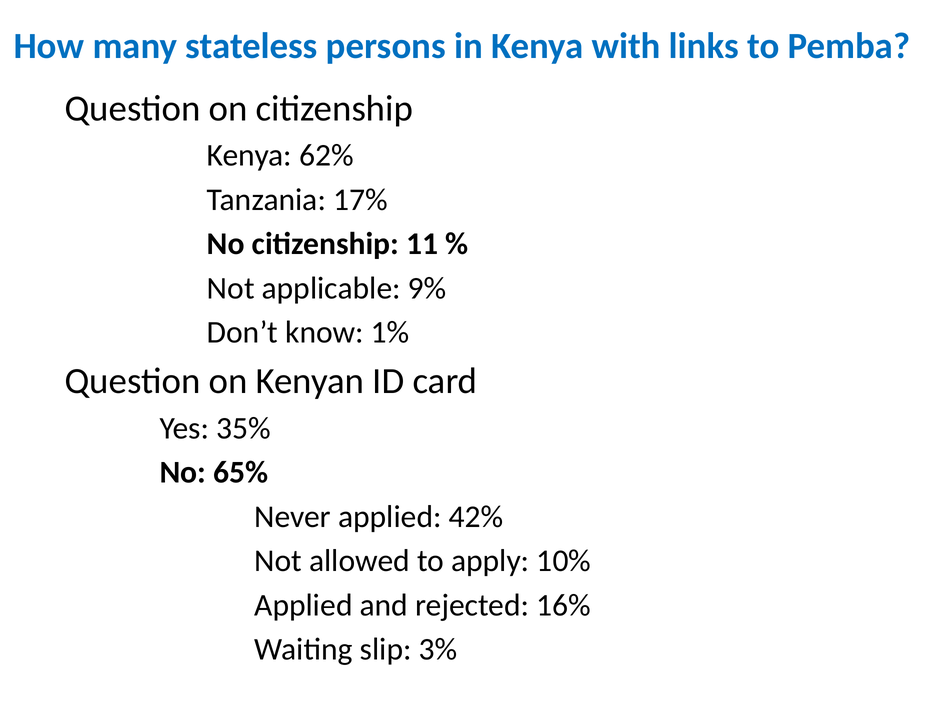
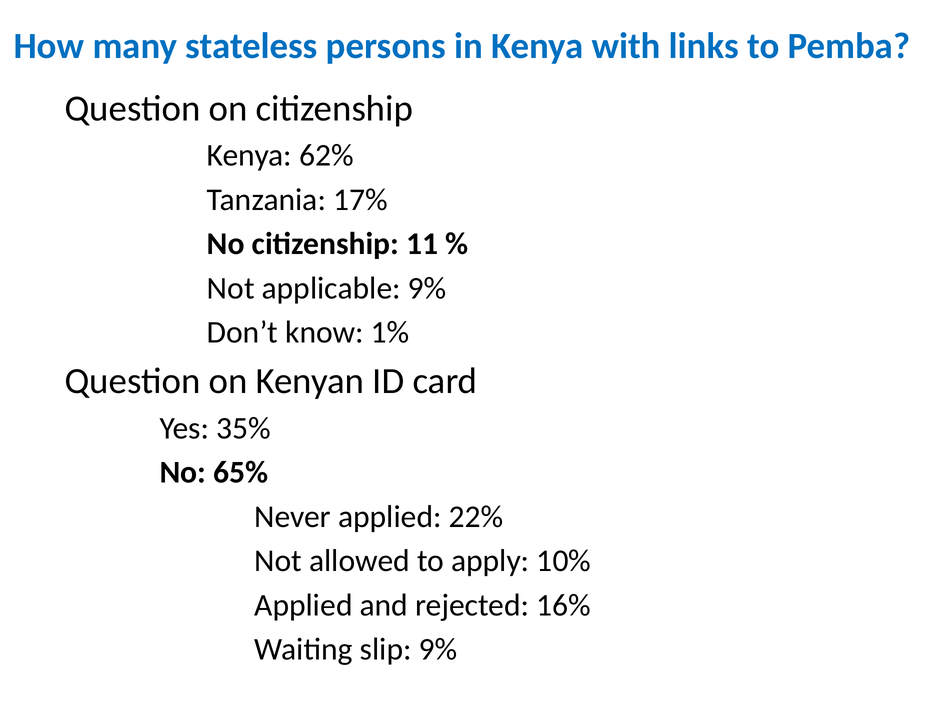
42%: 42% -> 22%
slip 3%: 3% -> 9%
